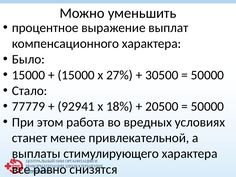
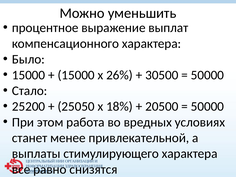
27%: 27% -> 26%
77779: 77779 -> 25200
92941: 92941 -> 25050
